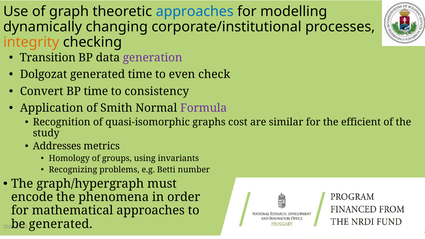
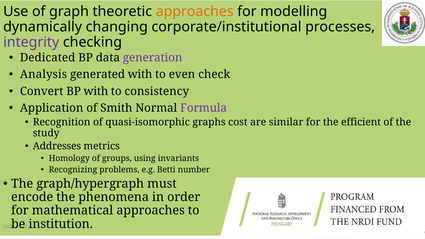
approaches at (195, 12) colour: blue -> orange
integrity colour: orange -> purple
Transition: Transition -> Dedicated
Dolgozat: Dolgozat -> Analysis
generated time: time -> with
BP time: time -> with
generated at (61, 224): generated -> institution
